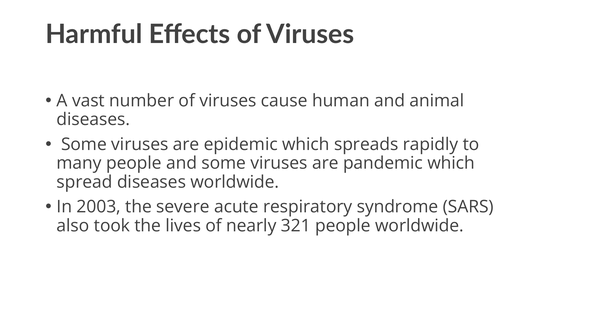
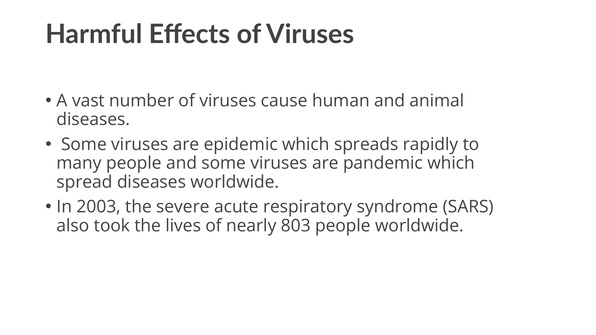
321: 321 -> 803
